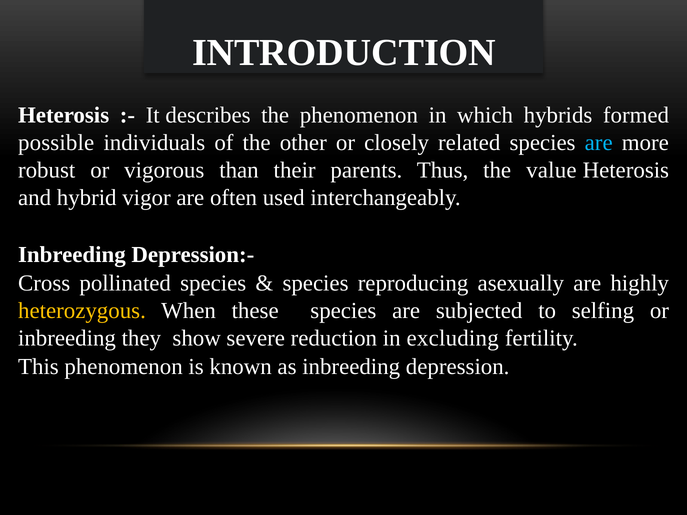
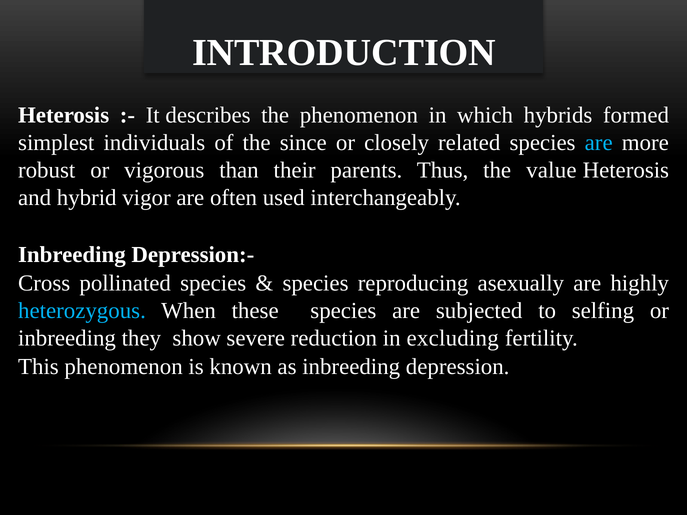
possible: possible -> simplest
other: other -> since
heterozygous colour: yellow -> light blue
